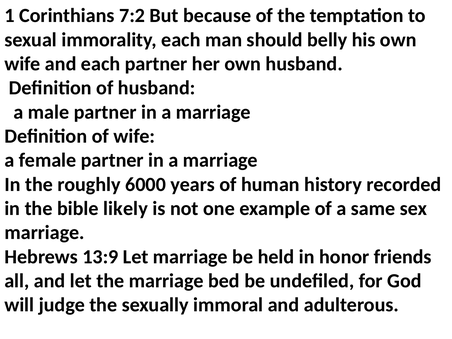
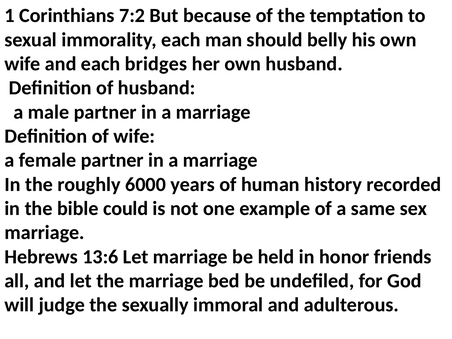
each partner: partner -> bridges
likely: likely -> could
13:9: 13:9 -> 13:6
